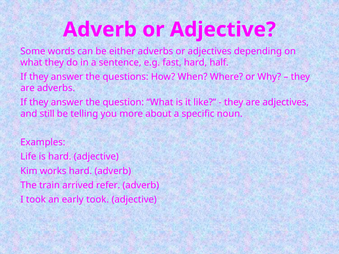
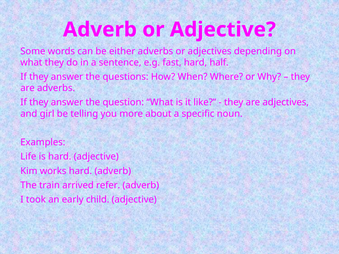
still: still -> girl
early took: took -> child
